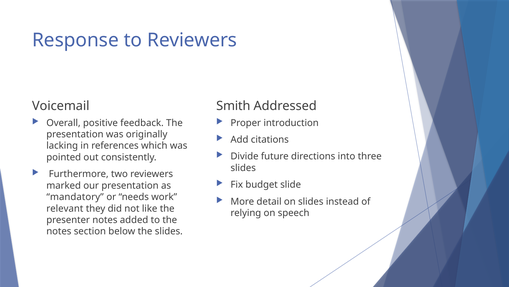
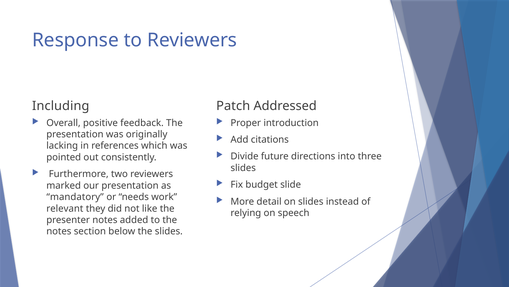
Voicemail: Voicemail -> Including
Smith: Smith -> Patch
